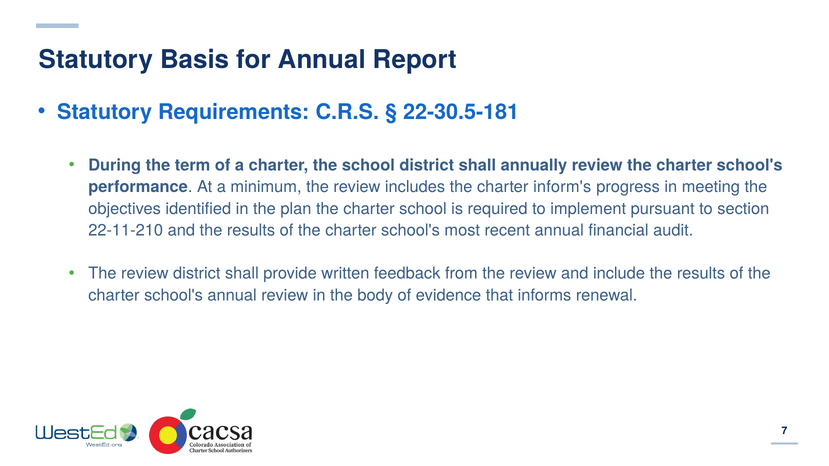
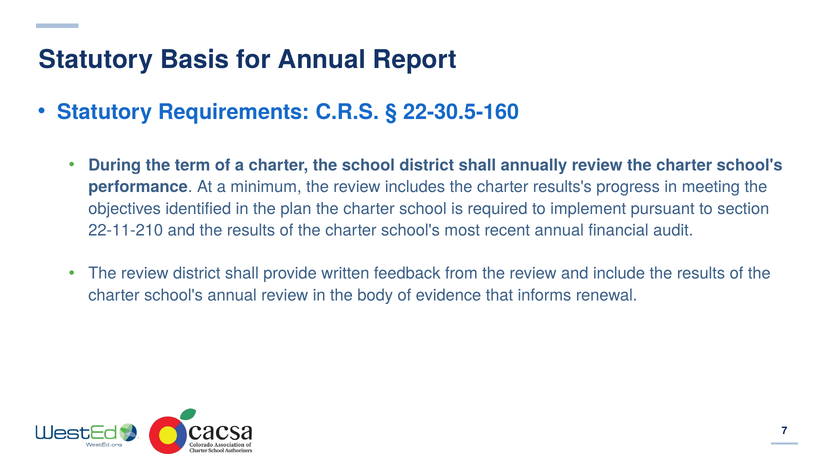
22-30.5-181: 22-30.5-181 -> 22-30.5-160
inform's: inform's -> results's
